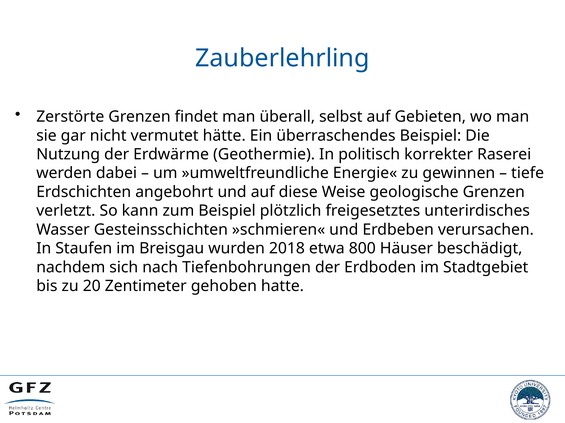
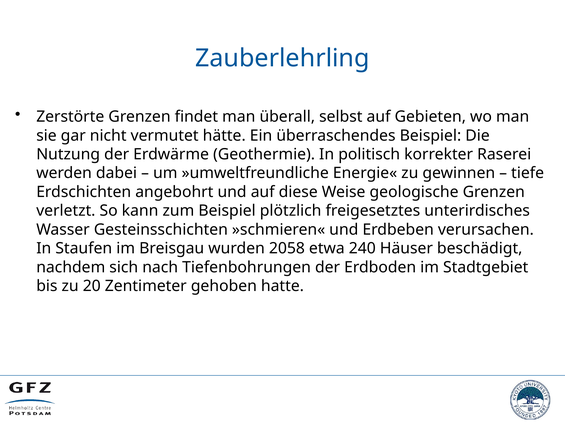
2018: 2018 -> 2058
800: 800 -> 240
